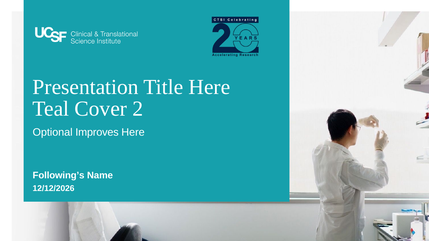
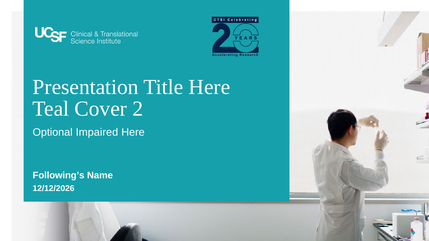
Improves: Improves -> Impaired
